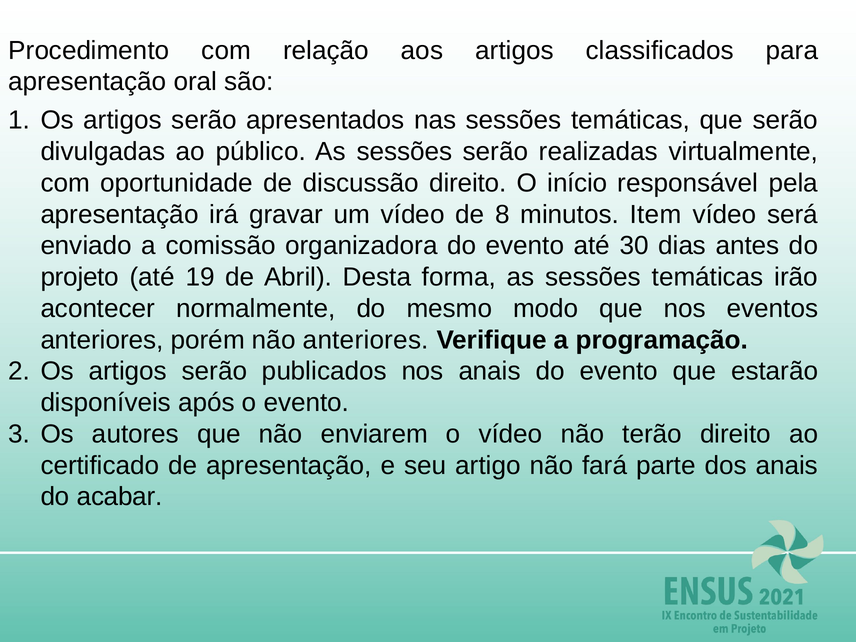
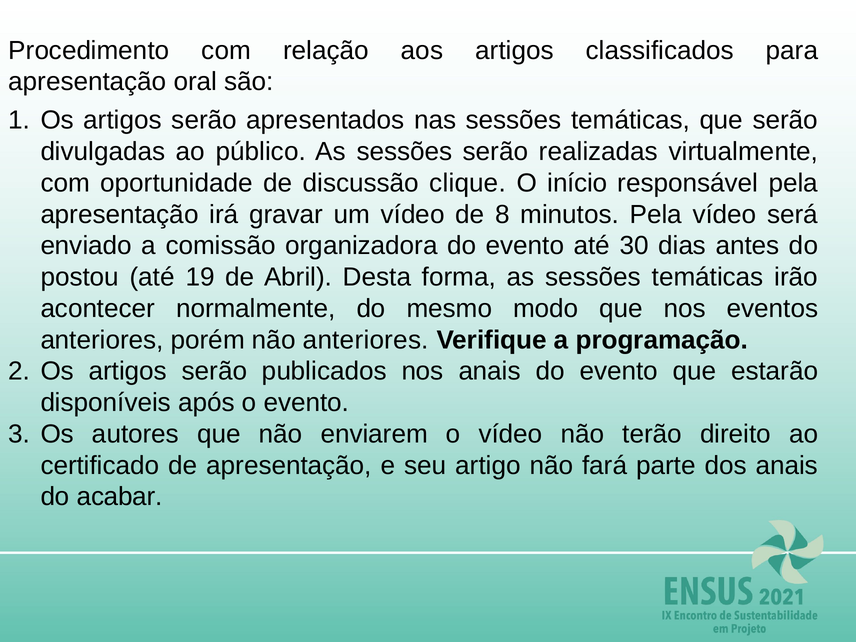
discussão direito: direito -> clique
minutos Item: Item -> Pela
projeto: projeto -> postou
